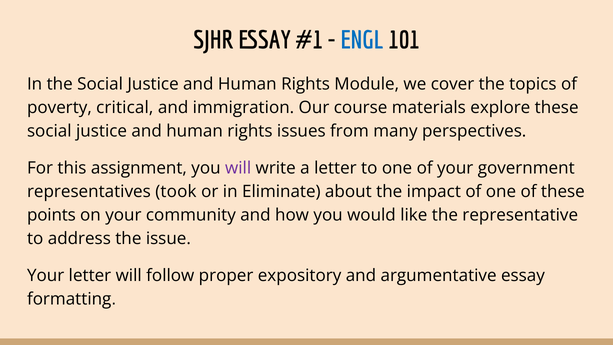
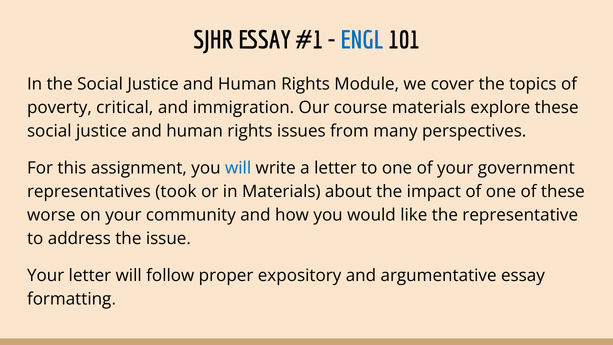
will at (238, 168) colour: purple -> blue
in Eliminate: Eliminate -> Materials
points: points -> worse
